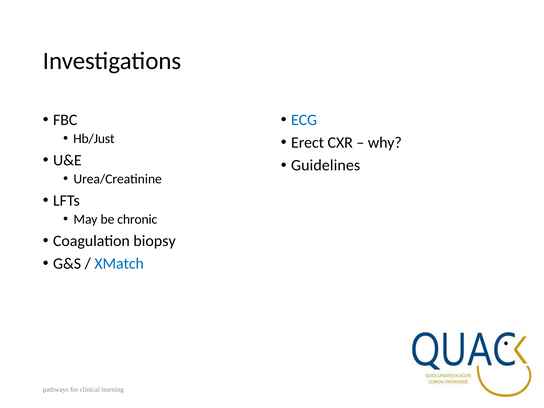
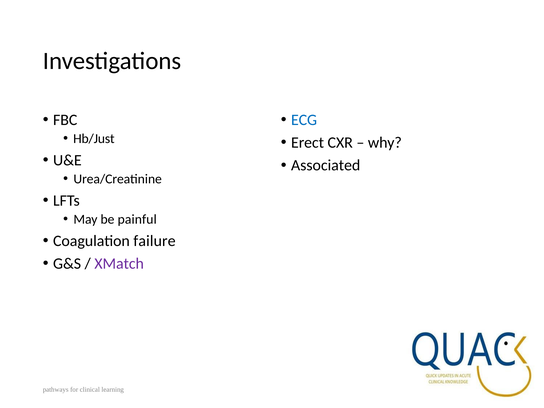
Guidelines: Guidelines -> Associated
chronic: chronic -> painful
biopsy: biopsy -> failure
XMatch colour: blue -> purple
